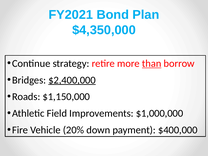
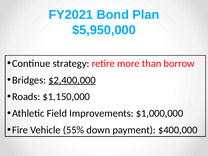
$4,350,000: $4,350,000 -> $5,950,000
than underline: present -> none
20%: 20% -> 55%
